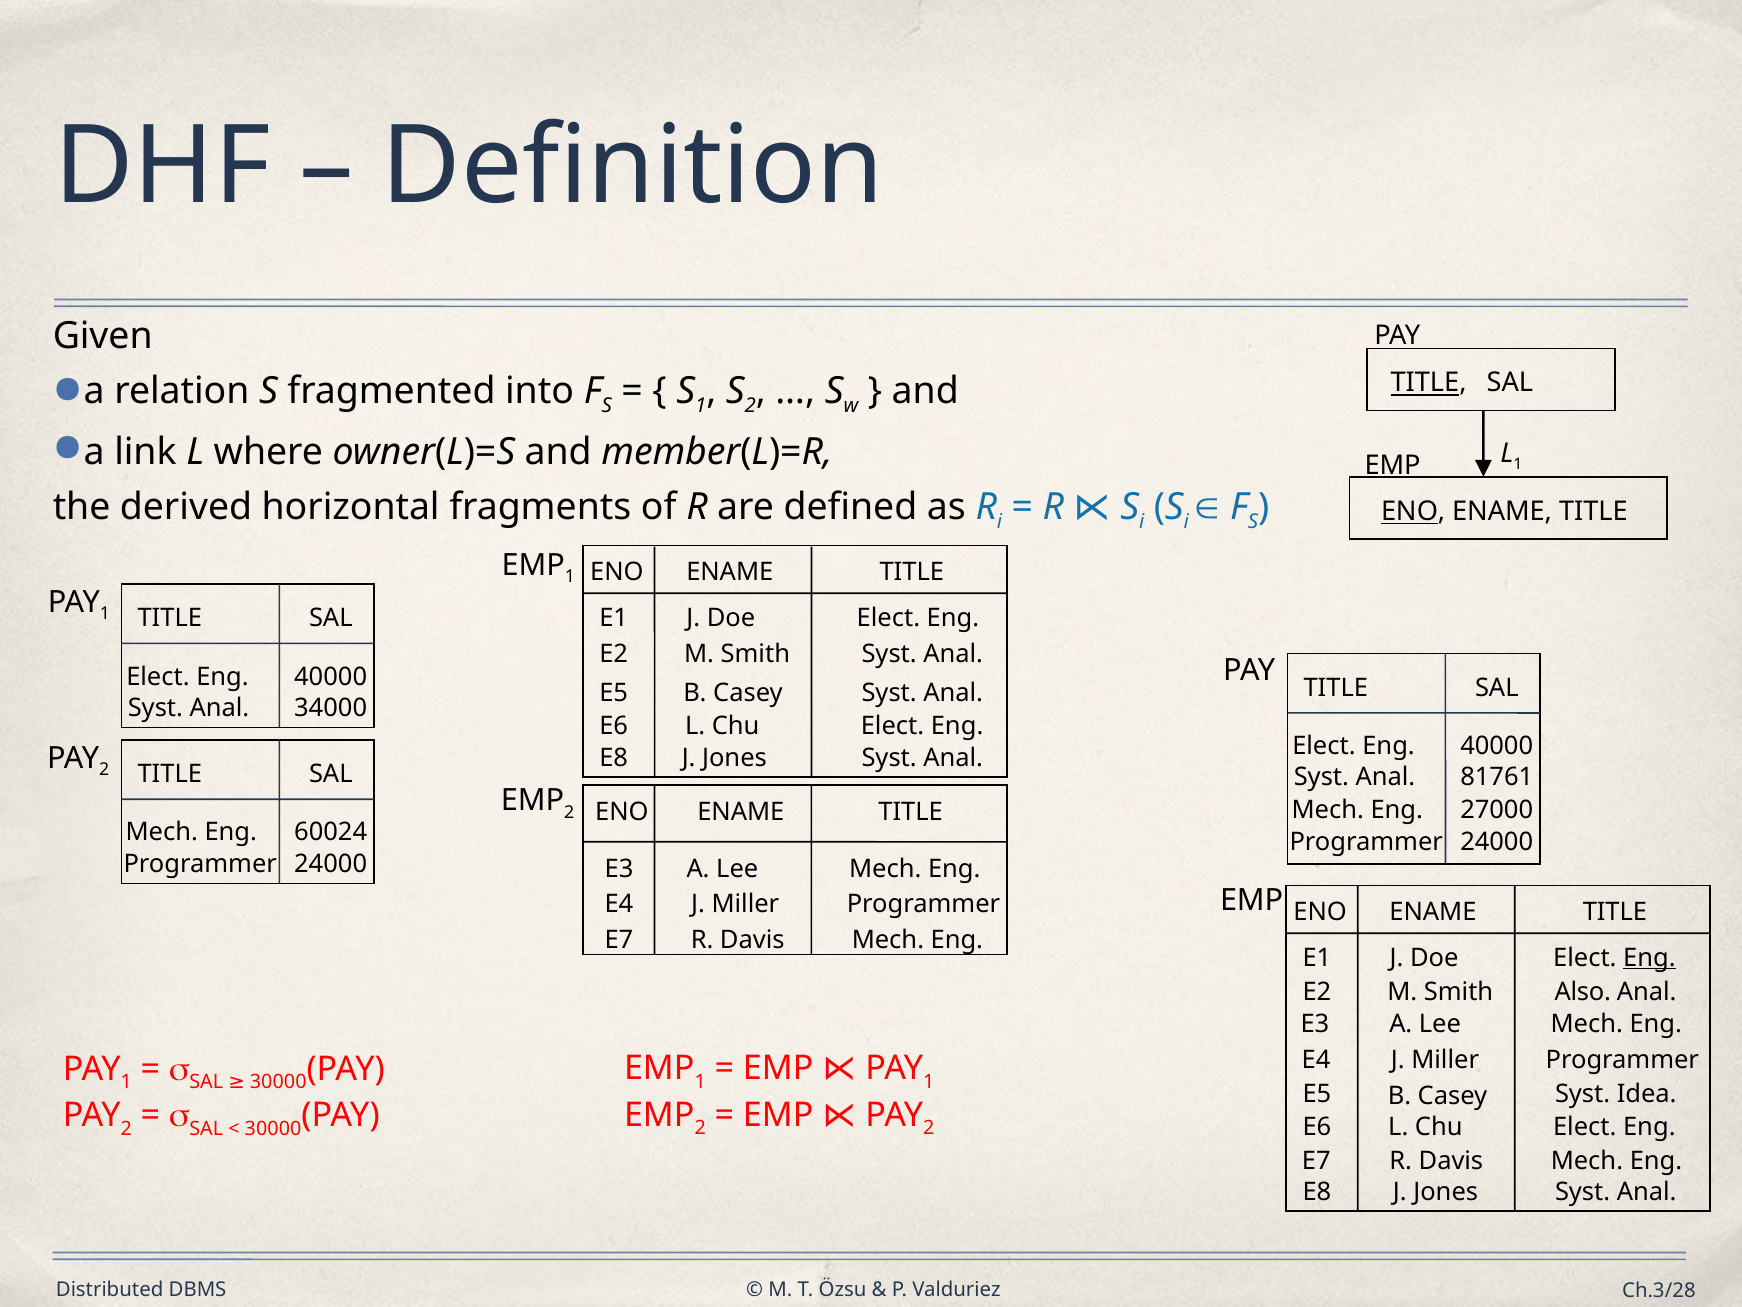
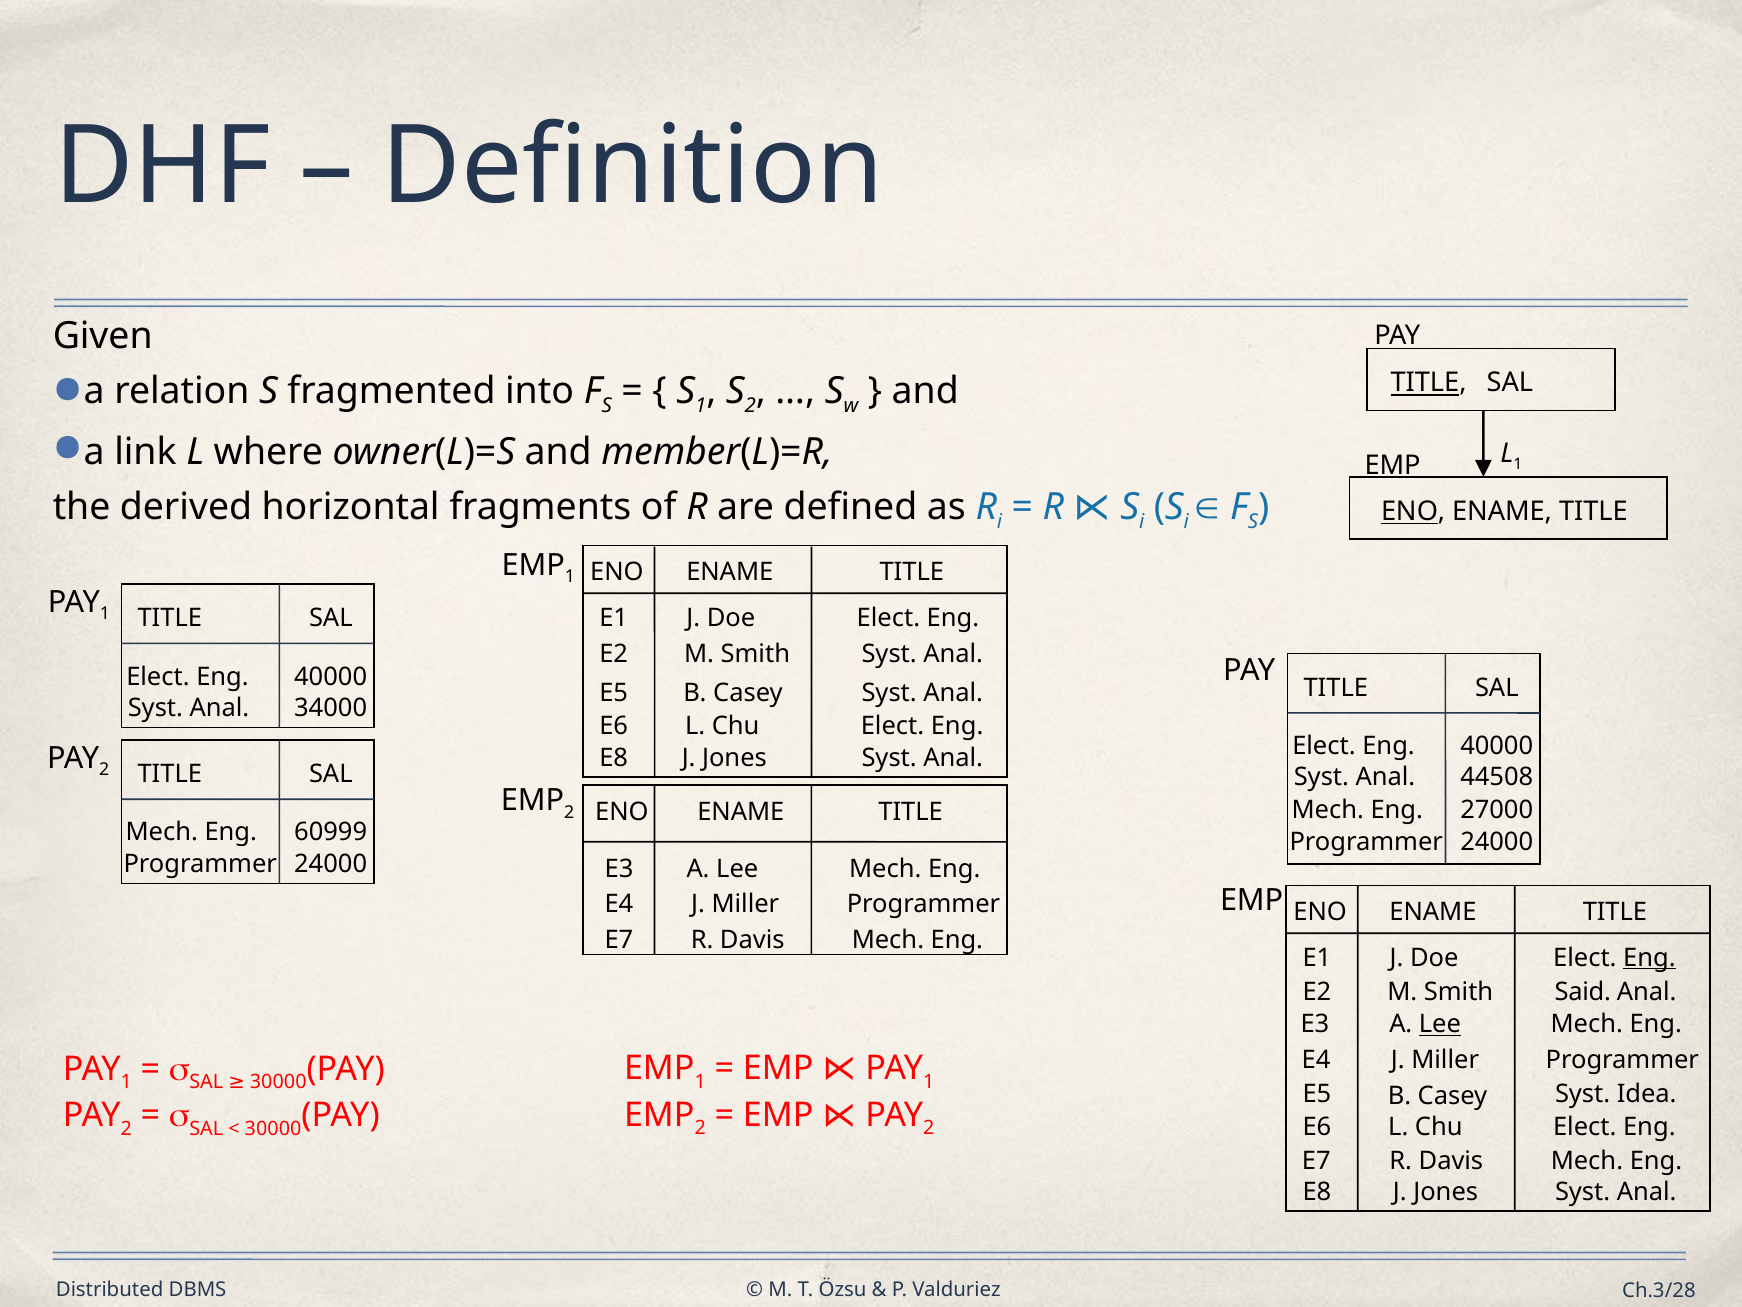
81761: 81761 -> 44508
60024: 60024 -> 60999
Also: Also -> Said
Lee at (1440, 1024) underline: none -> present
